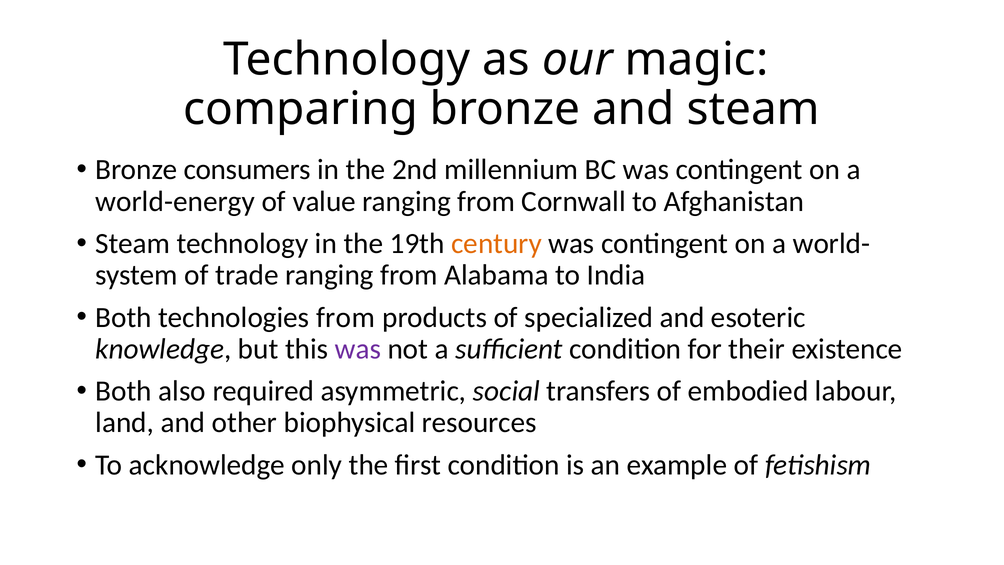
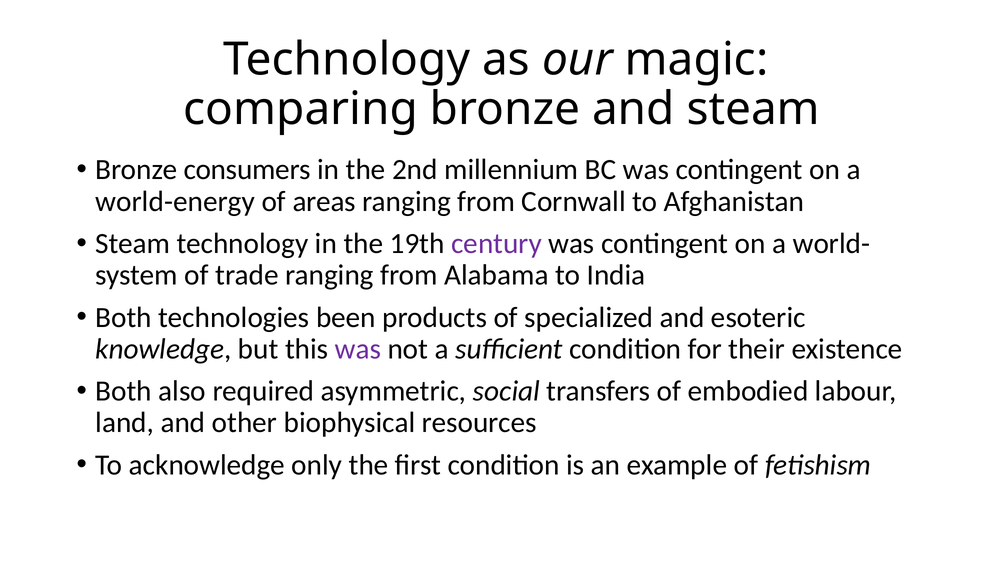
value: value -> areas
century colour: orange -> purple
technologies from: from -> been
